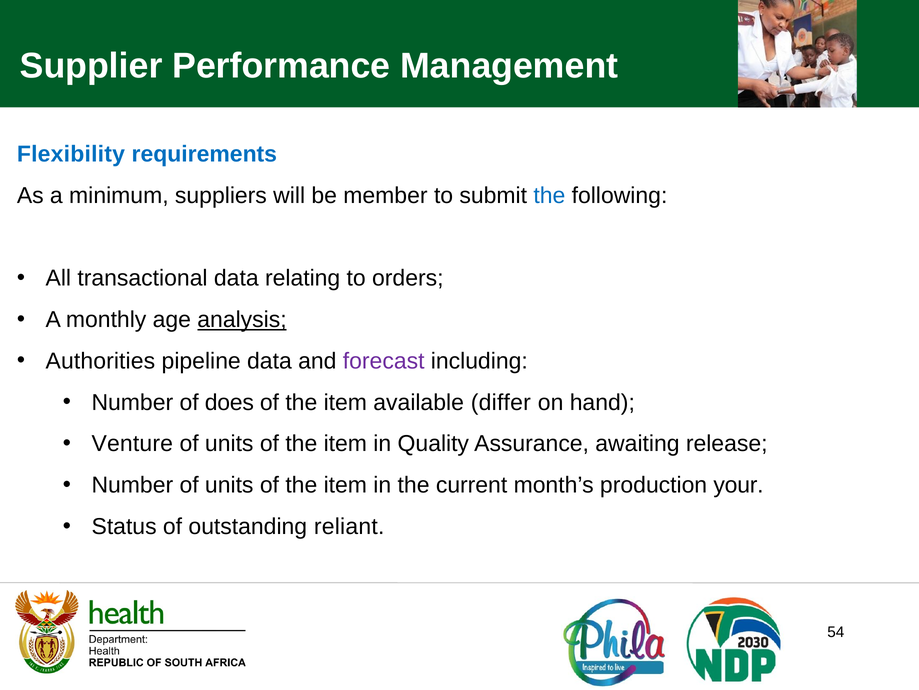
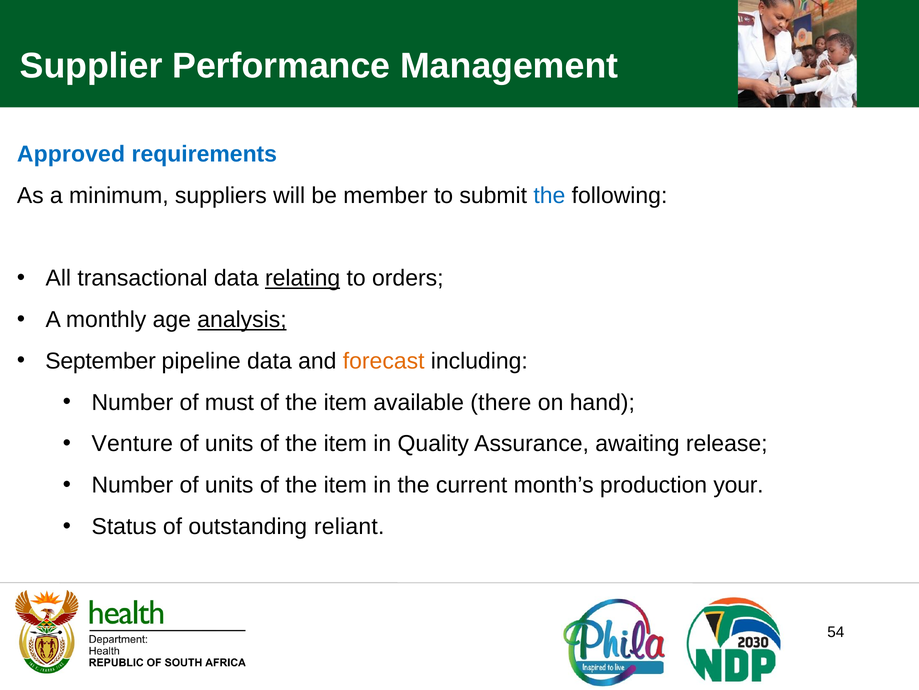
Flexibility: Flexibility -> Approved
relating underline: none -> present
Authorities: Authorities -> September
forecast colour: purple -> orange
does: does -> must
differ: differ -> there
